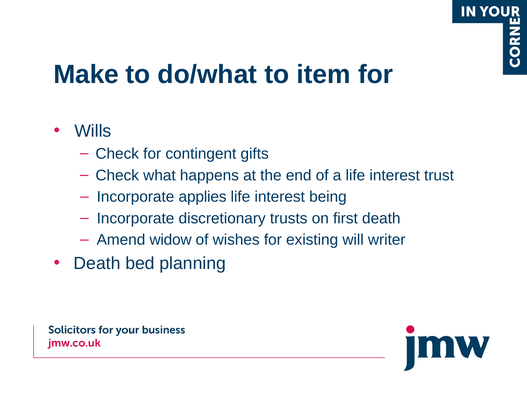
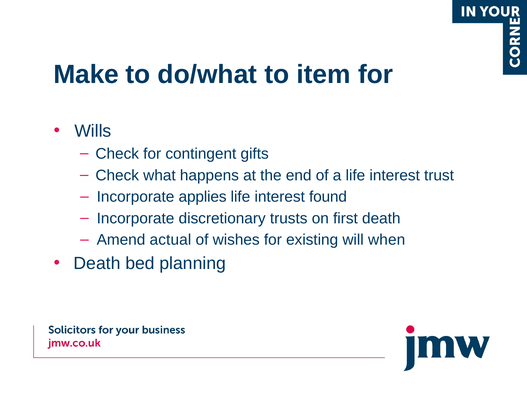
being: being -> found
widow: widow -> actual
writer: writer -> when
